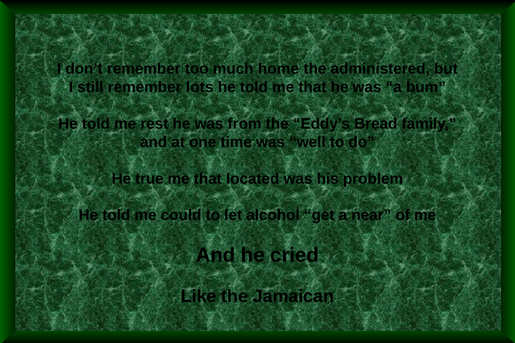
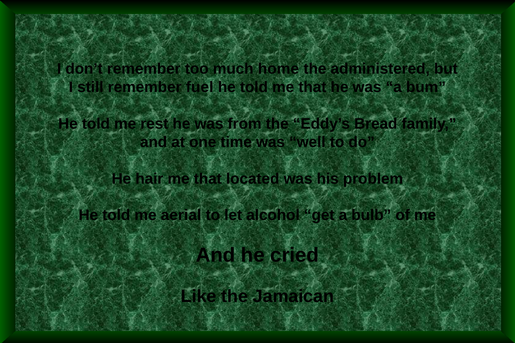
lots: lots -> fuel
true: true -> hair
could: could -> aerial
near: near -> bulb
